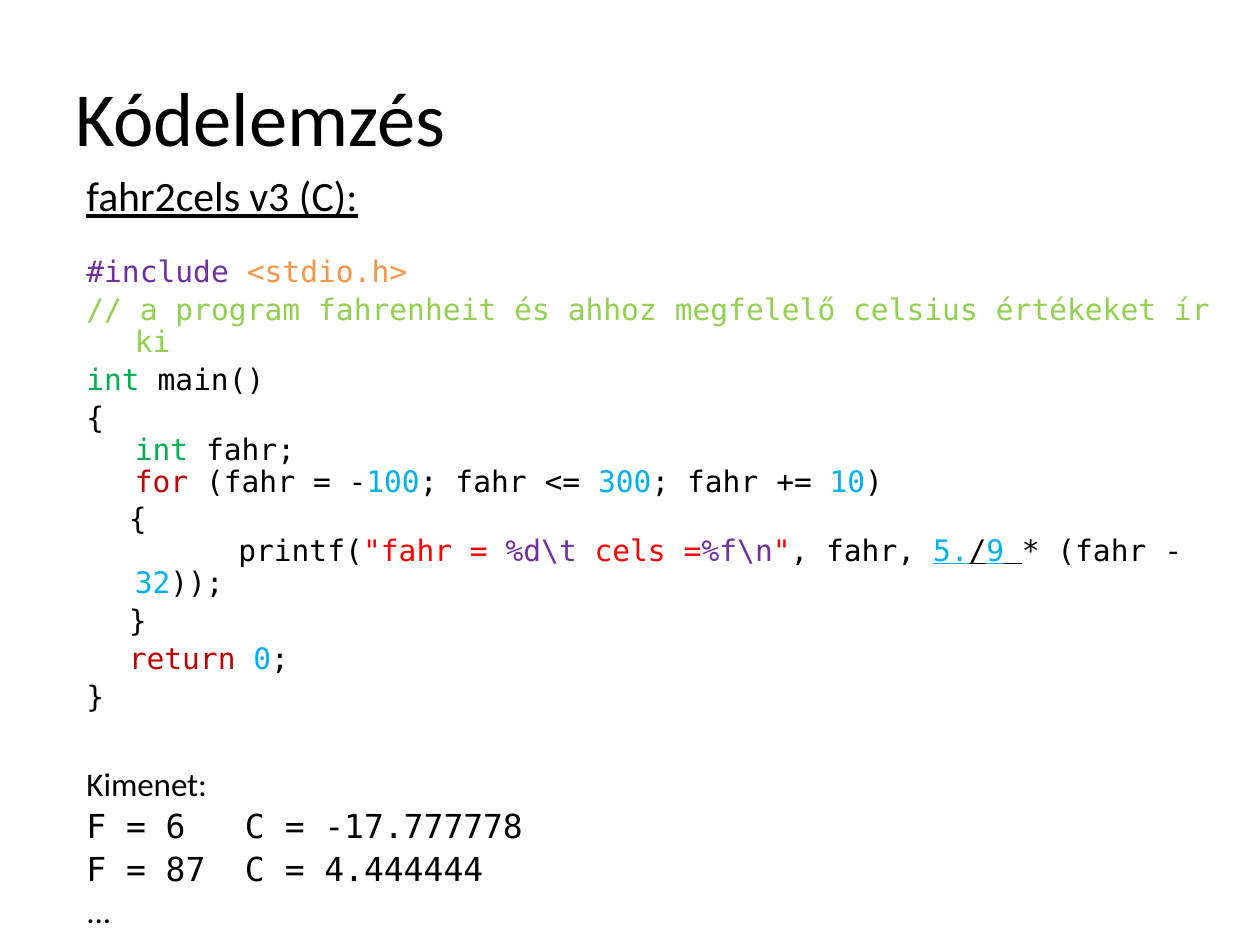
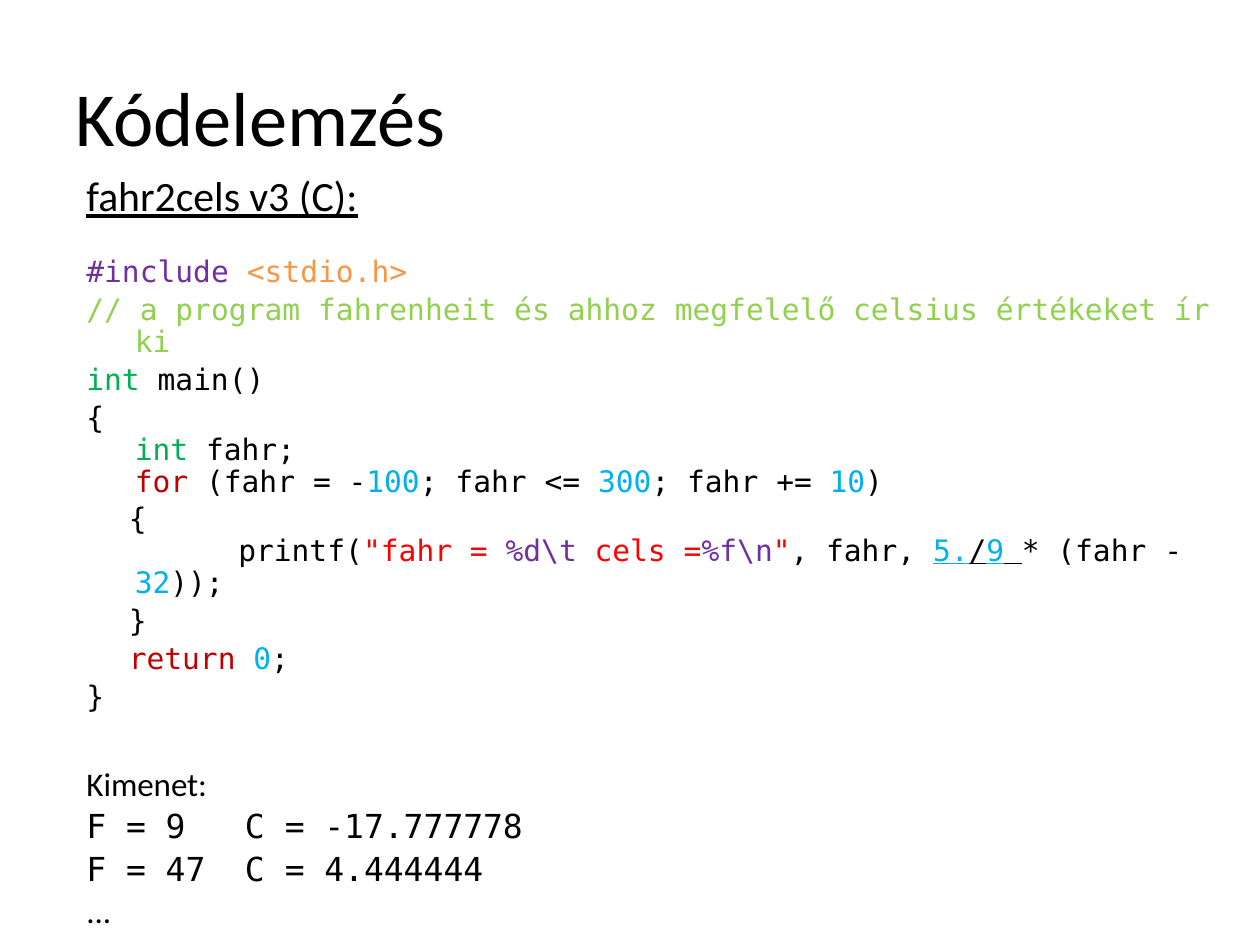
6: 6 -> 9
87: 87 -> 47
